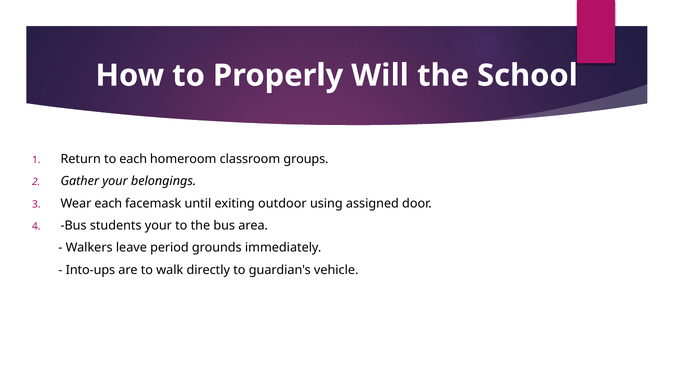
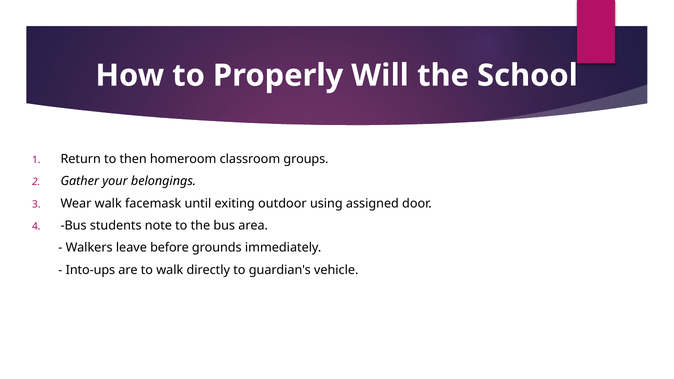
to each: each -> then
Wear each: each -> walk
students your: your -> note
period: period -> before
